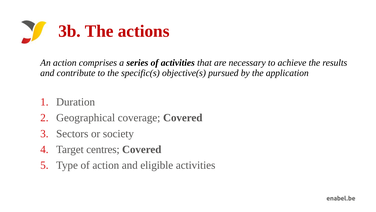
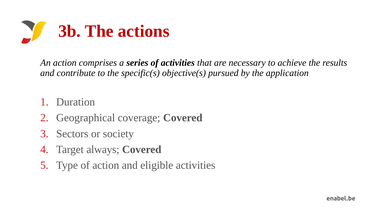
centres: centres -> always
